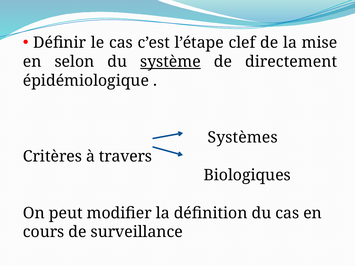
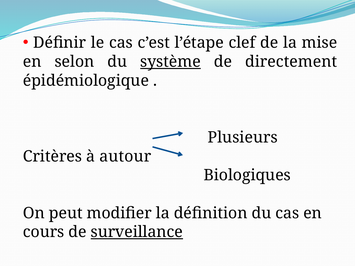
Systèmes: Systèmes -> Plusieurs
travers: travers -> autour
surveillance underline: none -> present
